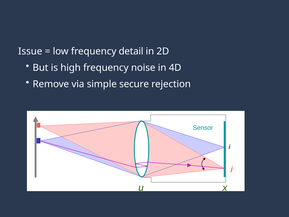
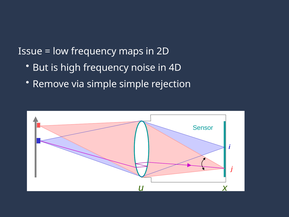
detail: detail -> maps
simple secure: secure -> simple
